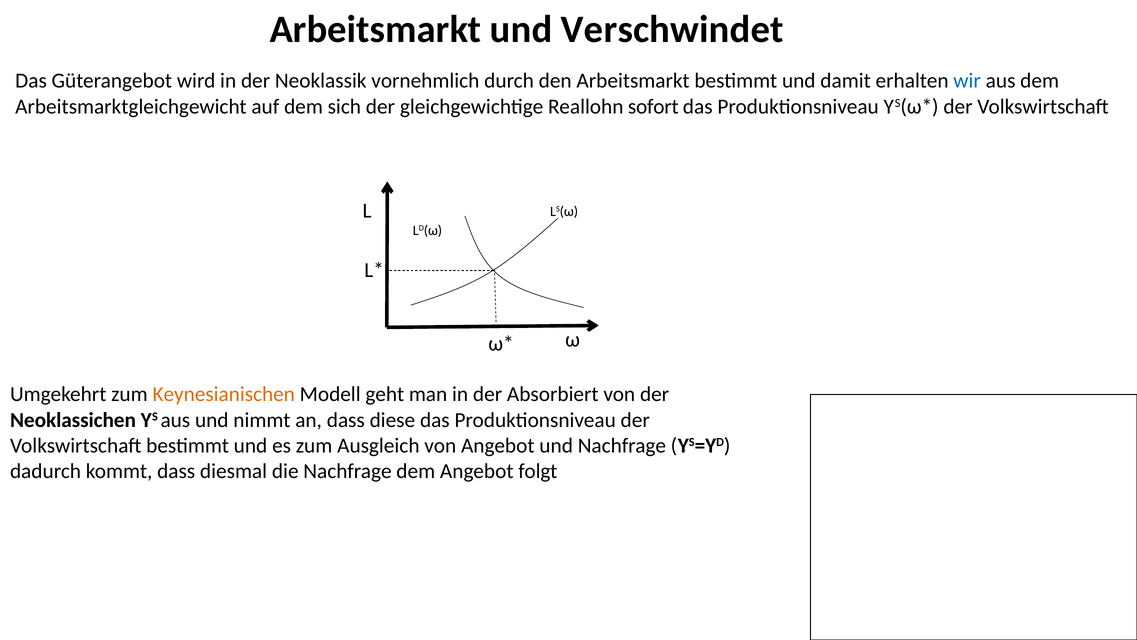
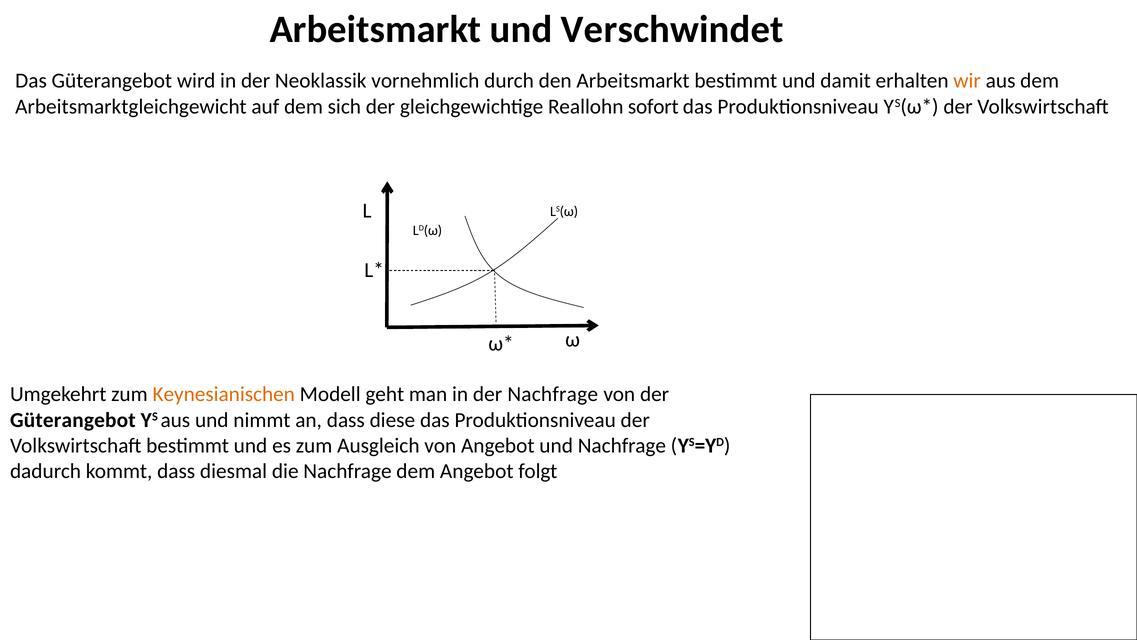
wir colour: blue -> orange
der Absorbiert: Absorbiert -> Nachfrage
Neoklassichen at (73, 420): Neoklassichen -> Güterangebot
